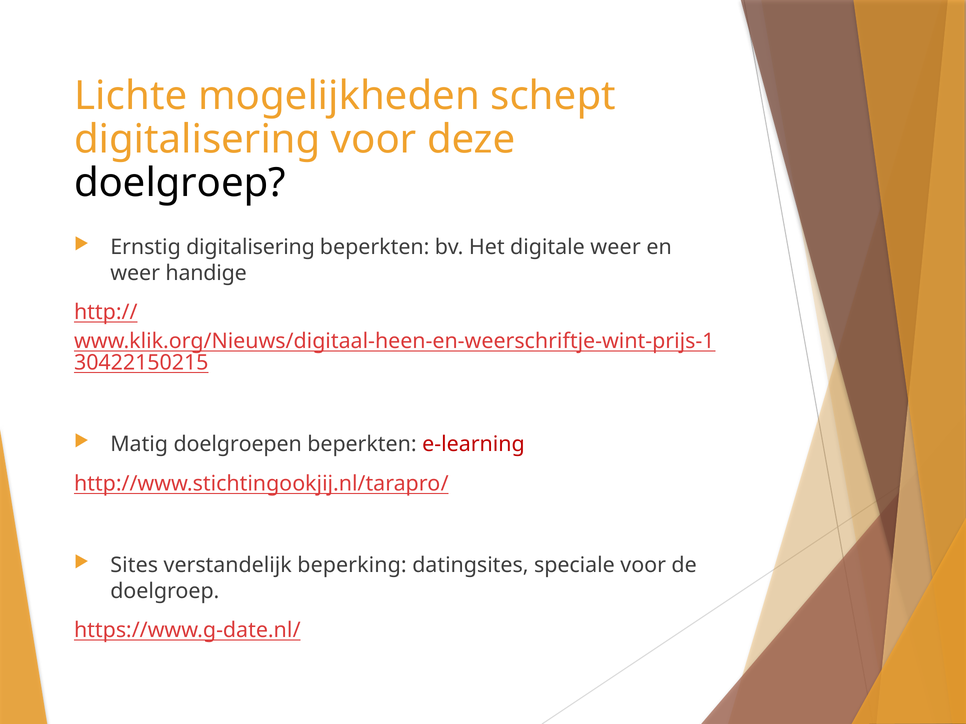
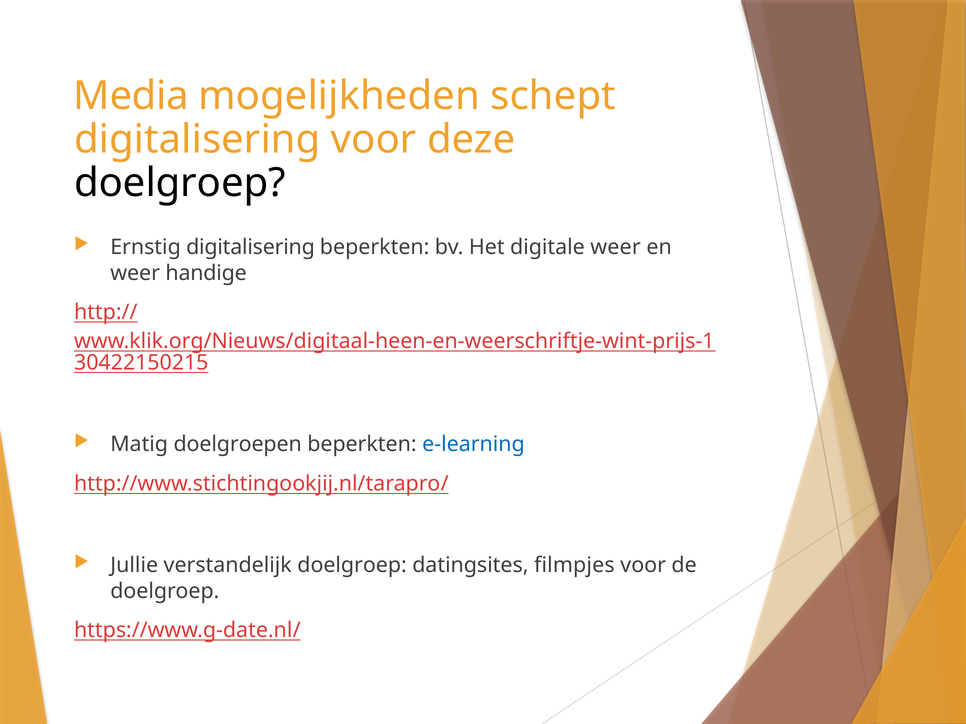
Lichte: Lichte -> Media
e-learning colour: red -> blue
Sites: Sites -> Jullie
verstandelijk beperking: beperking -> doelgroep
speciale: speciale -> filmpjes
